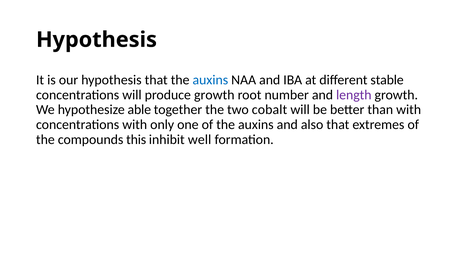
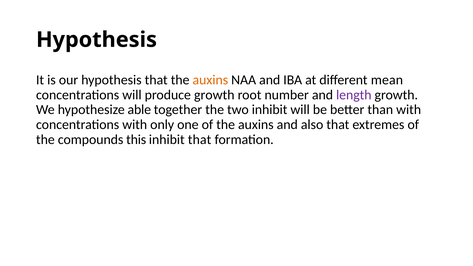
auxins at (210, 80) colour: blue -> orange
stable: stable -> mean
two cobalt: cobalt -> inhibit
inhibit well: well -> that
